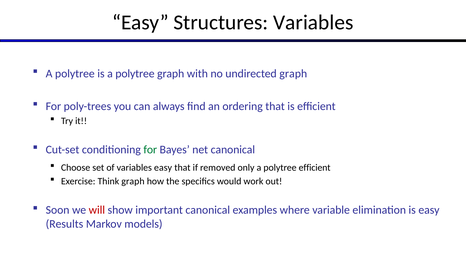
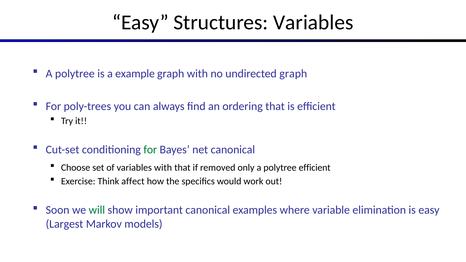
is a polytree: polytree -> example
variables easy: easy -> with
Think graph: graph -> affect
will colour: red -> green
Results: Results -> Largest
